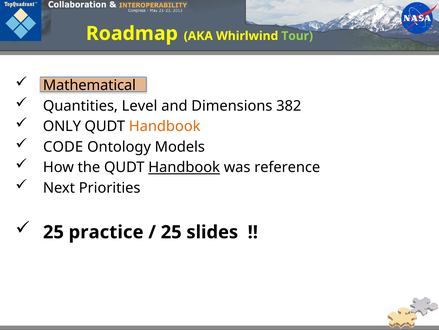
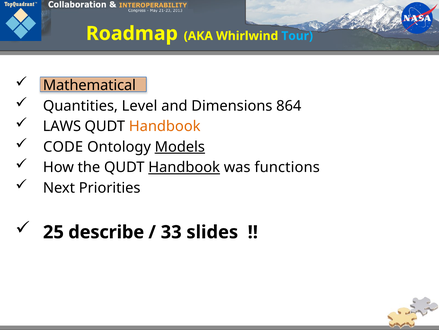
Tour colour: light green -> light blue
382: 382 -> 864
ONLY: ONLY -> LAWS
Models underline: none -> present
reference: reference -> functions
practice: practice -> describe
25 at (171, 232): 25 -> 33
